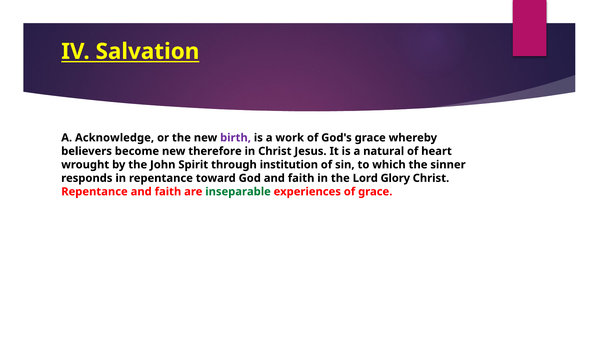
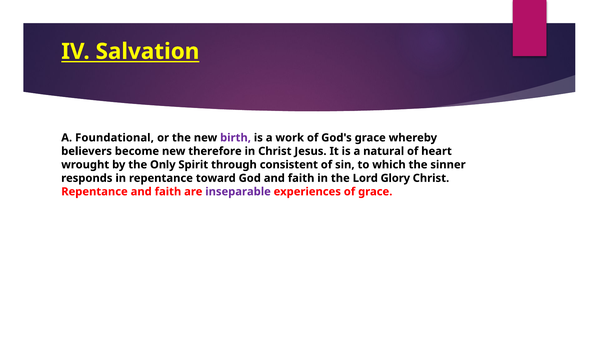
Acknowledge: Acknowledge -> Foundational
John: John -> Only
institution: institution -> consistent
inseparable colour: green -> purple
